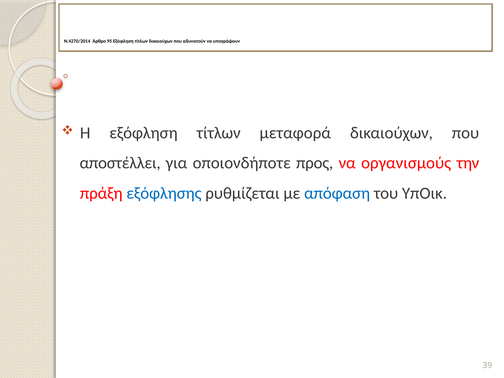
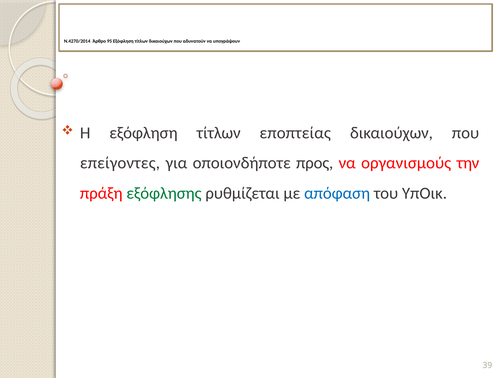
μεταφορά: μεταφορά -> εποπτείας
αποστέλλει: αποστέλλει -> επείγοντες
εξόφλησης colour: blue -> green
